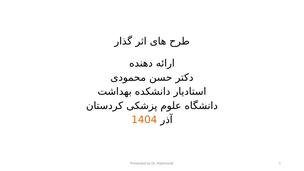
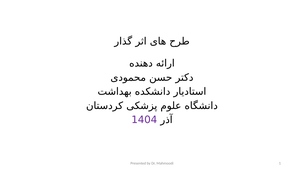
1404 colour: orange -> purple
